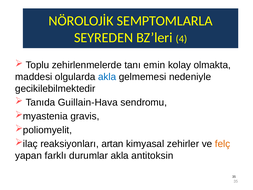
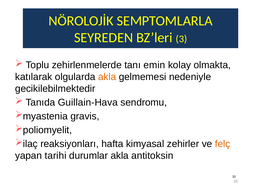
4: 4 -> 3
maddesi: maddesi -> katılarak
akla at (107, 77) colour: blue -> orange
artan: artan -> hafta
farklı: farklı -> tarihi
